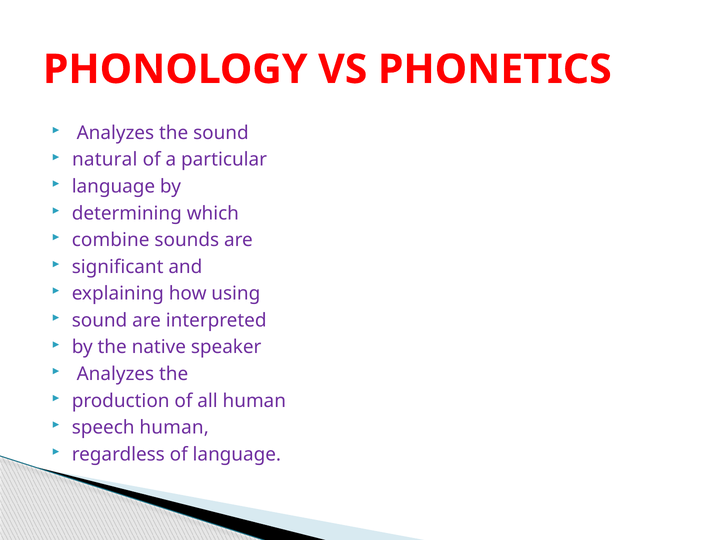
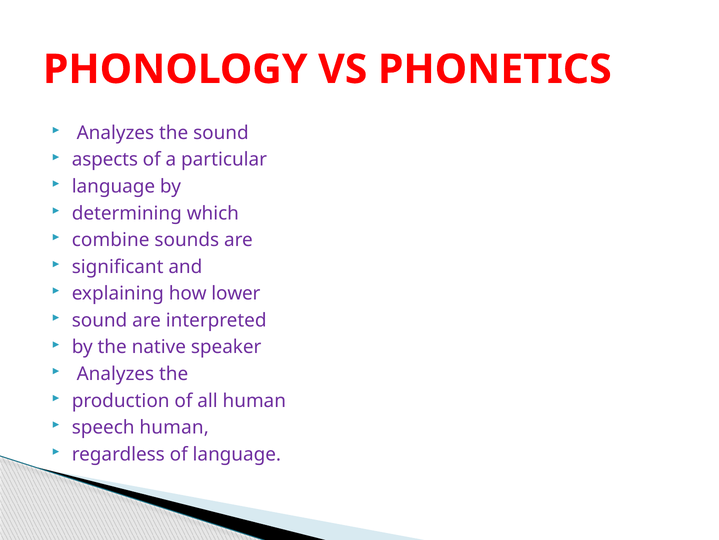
natural: natural -> aspects
using: using -> lower
